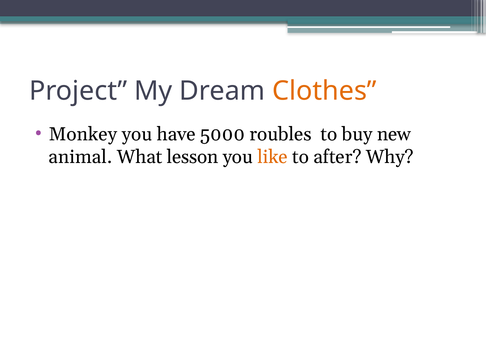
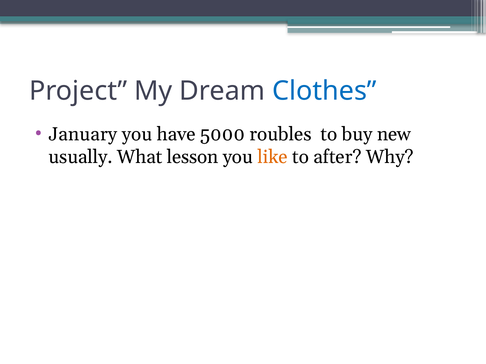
Clothes colour: orange -> blue
Monkey: Monkey -> January
animal: animal -> usually
